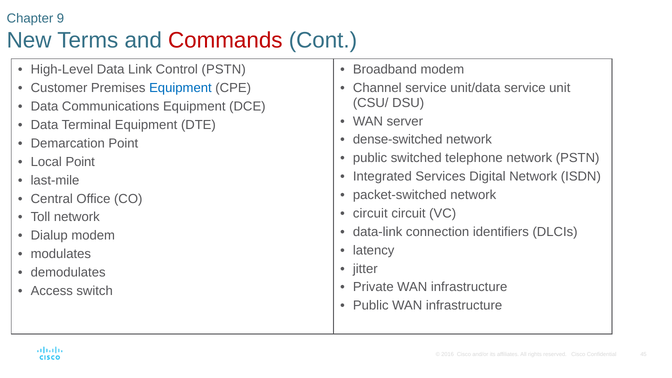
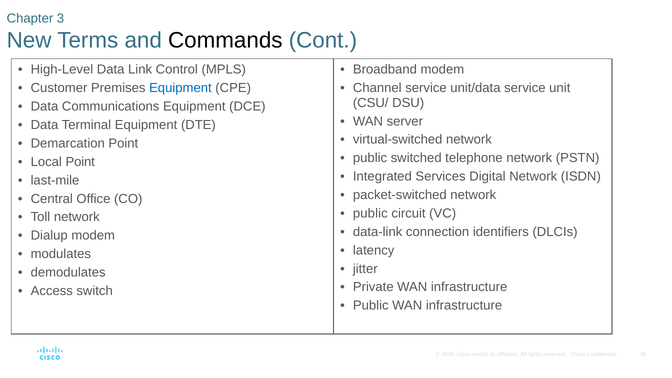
9: 9 -> 3
Commands colour: red -> black
Control PSTN: PSTN -> MPLS
dense-switched: dense-switched -> virtual-switched
circuit at (370, 213): circuit -> public
